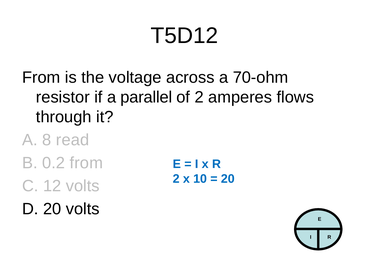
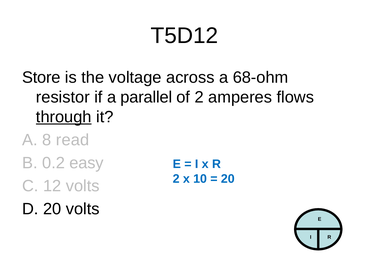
From at (41, 77): From -> Store
70-ohm: 70-ohm -> 68-ohm
through underline: none -> present
0.2 from: from -> easy
